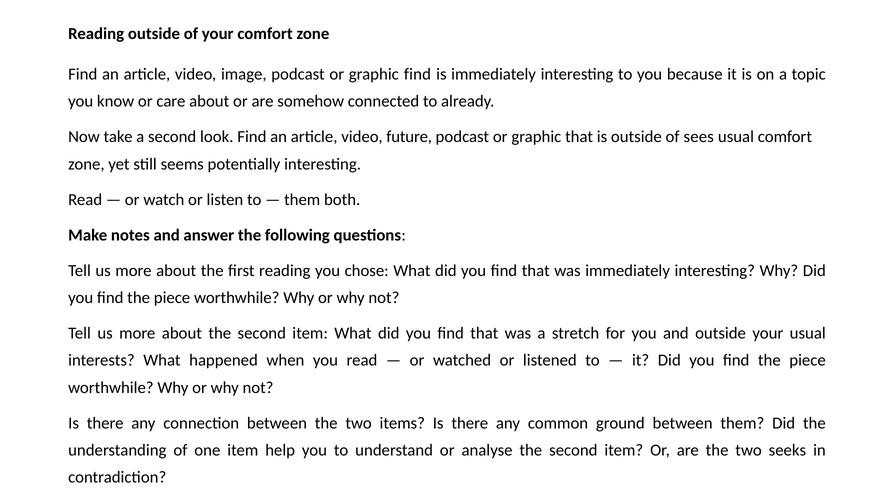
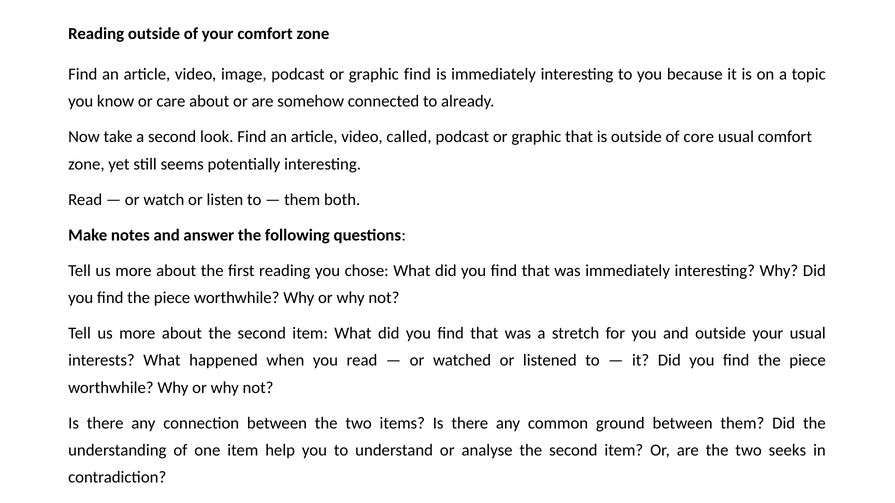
future: future -> called
sees: sees -> core
